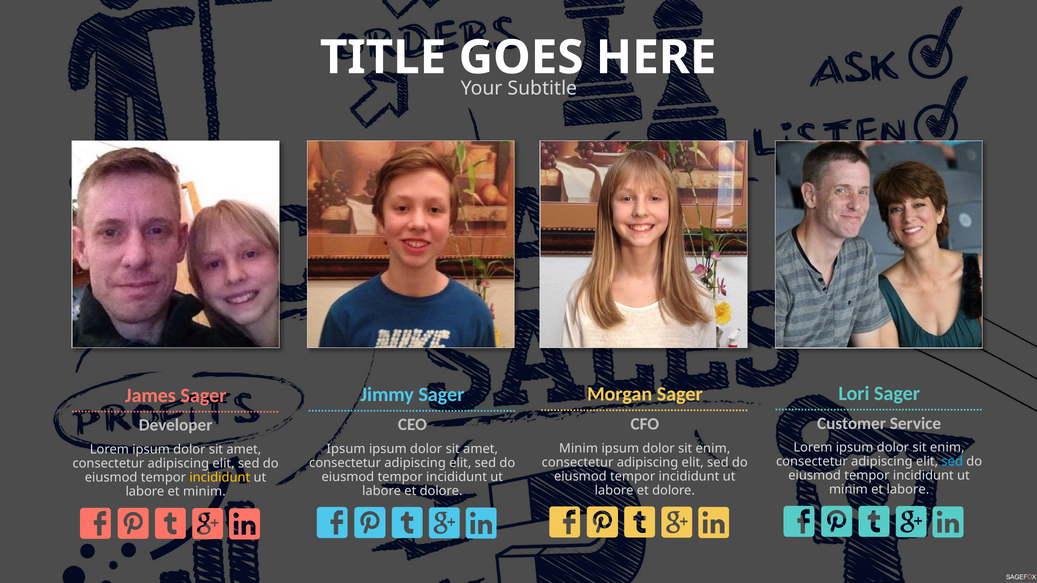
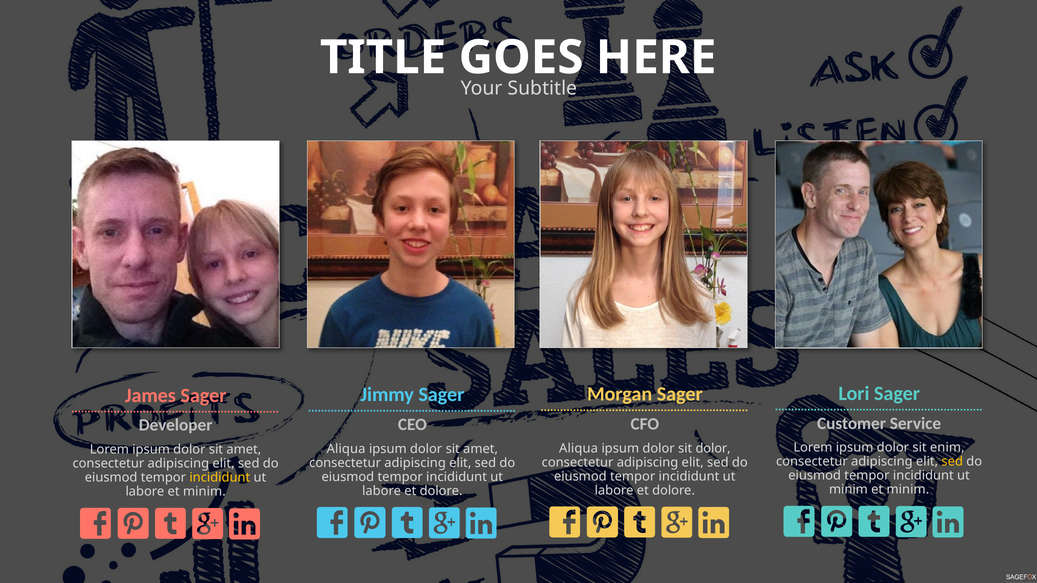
Minim at (579, 449): Minim -> Aliqua
enim at (713, 449): enim -> dolor
Ipsum at (346, 449): Ipsum -> Aliqua
sed at (952, 462) colour: light blue -> yellow
labore at (908, 490): labore -> minim
